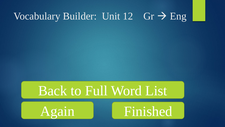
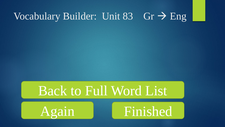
12: 12 -> 83
